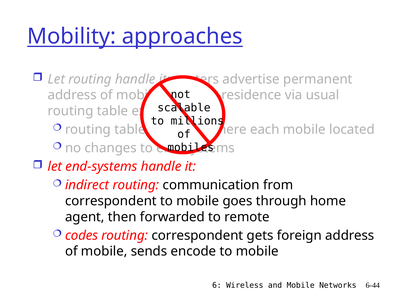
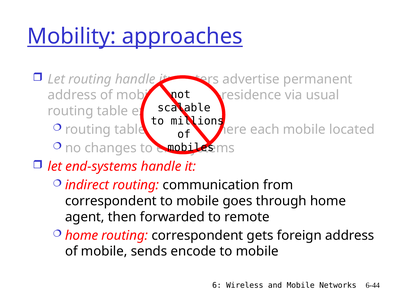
codes at (82, 235): codes -> home
